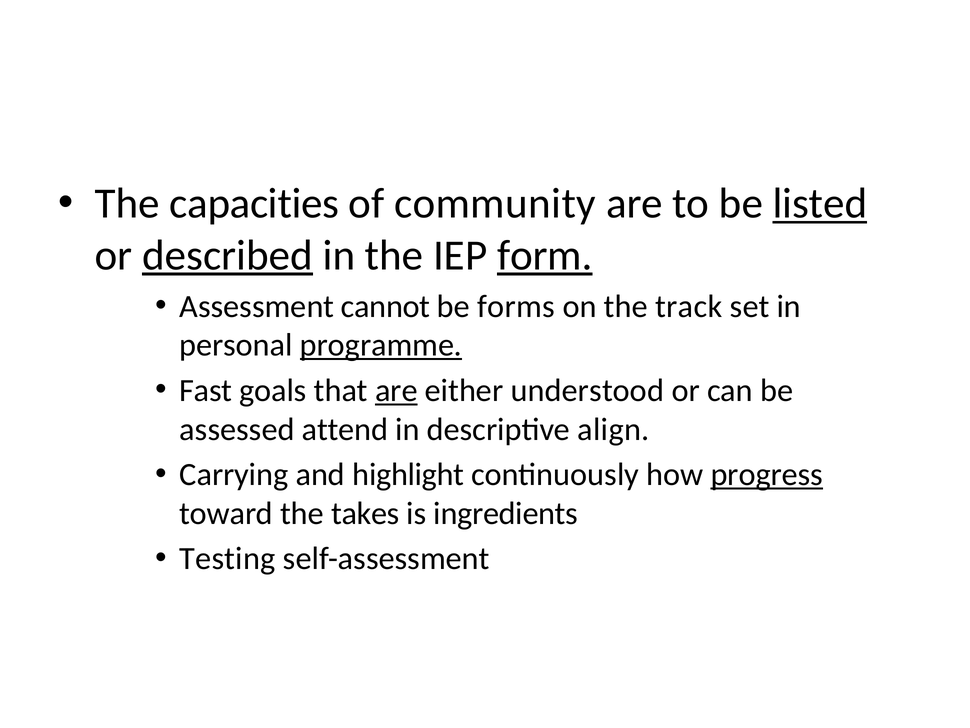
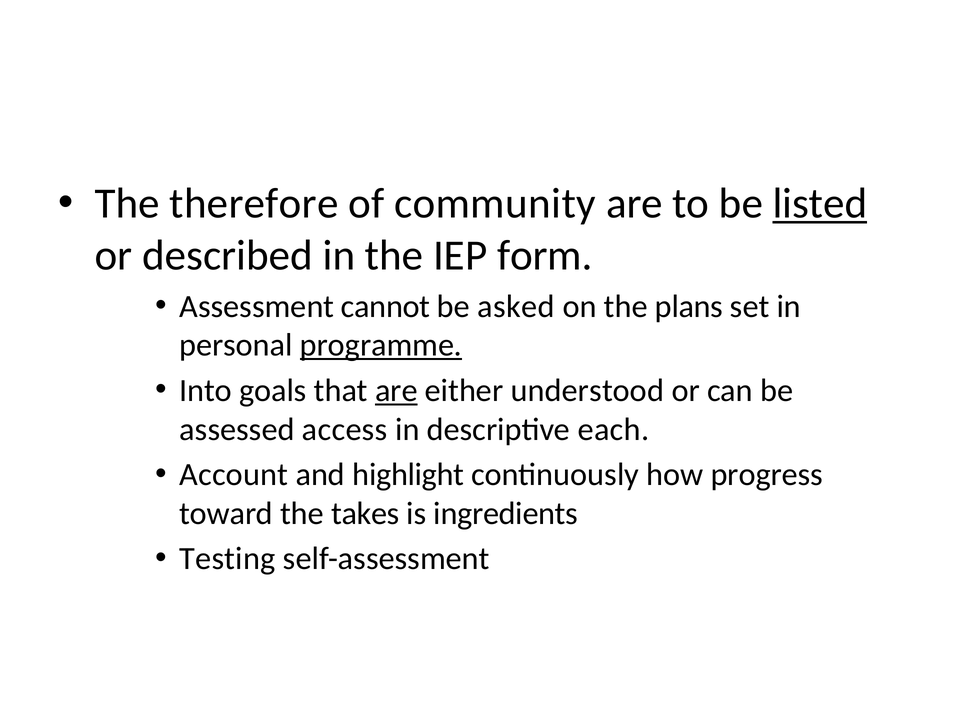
capacities: capacities -> therefore
described underline: present -> none
form underline: present -> none
forms: forms -> asked
track: track -> plans
Fast: Fast -> Into
attend: attend -> access
align: align -> each
Carrying: Carrying -> Account
progress underline: present -> none
